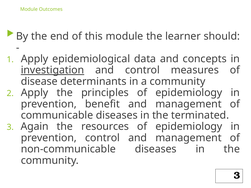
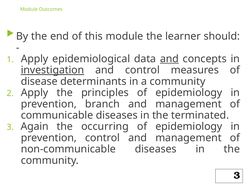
and at (169, 59) underline: none -> present
benefit: benefit -> branch
resources: resources -> occurring
